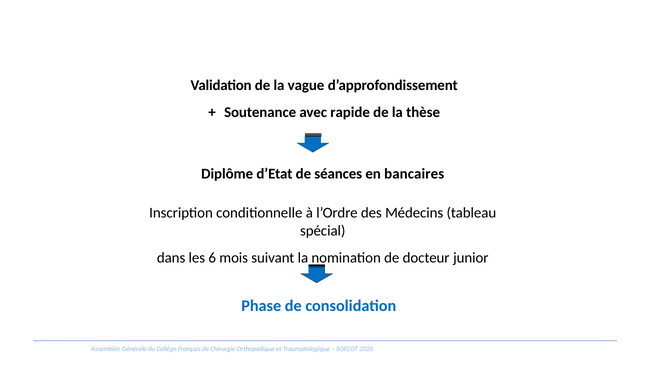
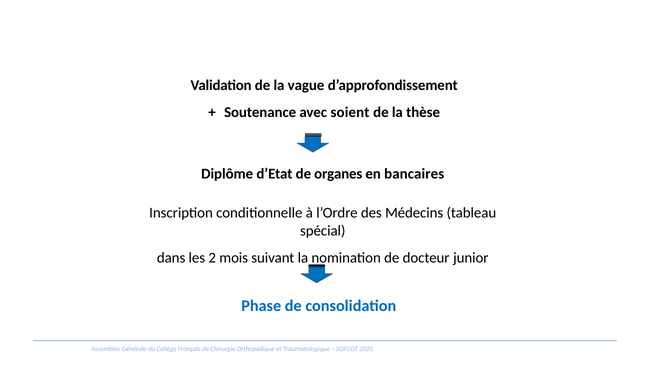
rapide: rapide -> soient
séances: séances -> organes
6: 6 -> 2
